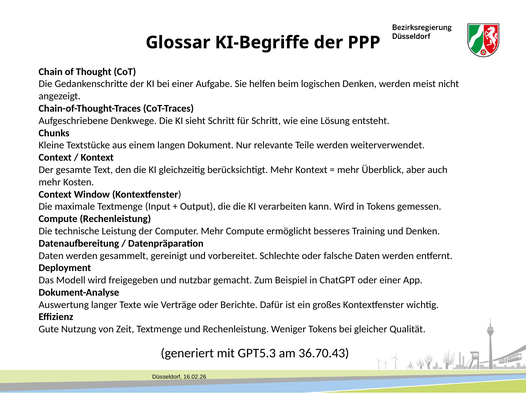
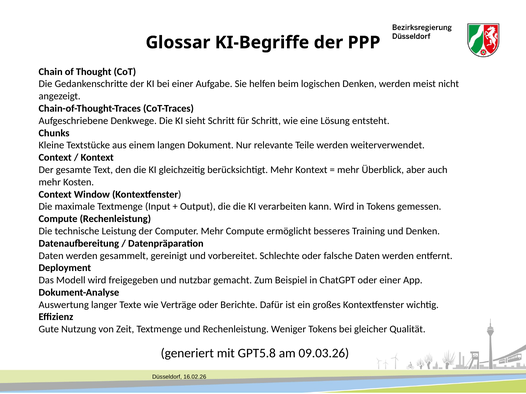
GPT5.3: GPT5.3 -> GPT5.8
36.70.43: 36.70.43 -> 09.03.26
